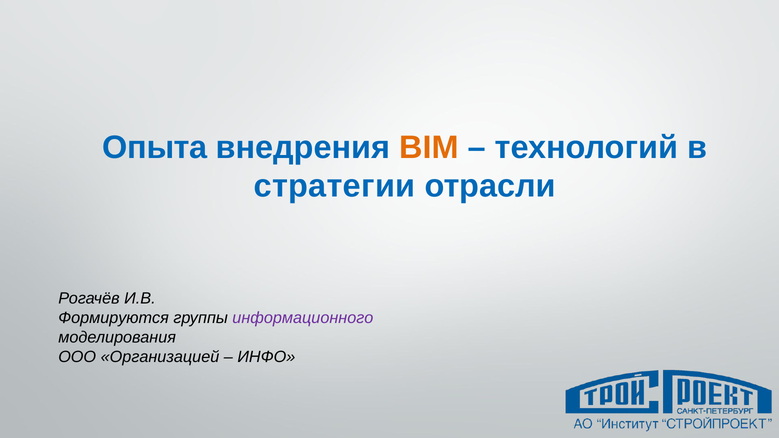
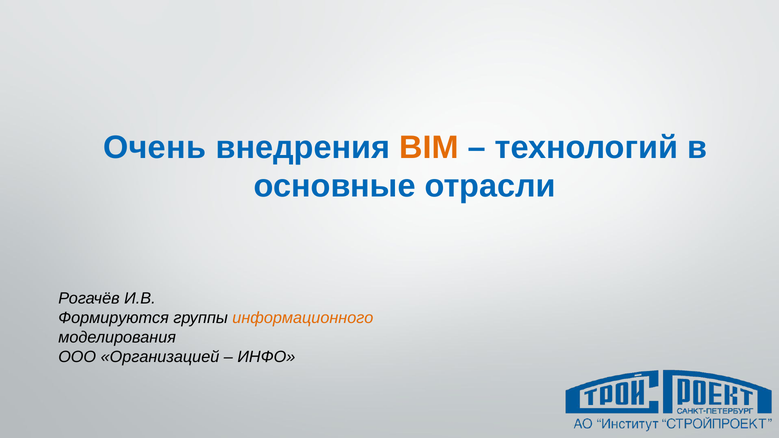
Опыта: Опыта -> Очень
стратегии: стратегии -> основные
информационного colour: purple -> orange
